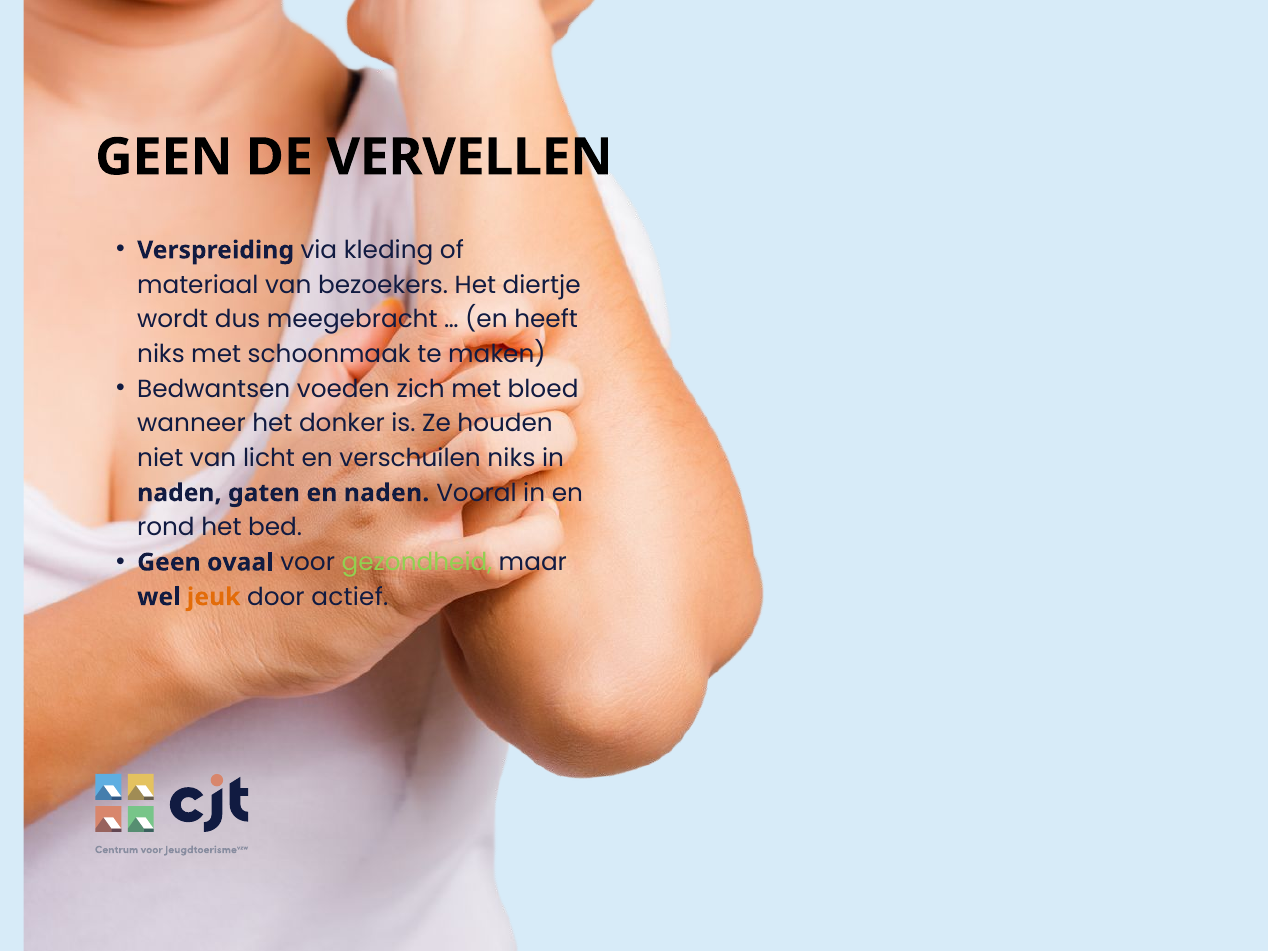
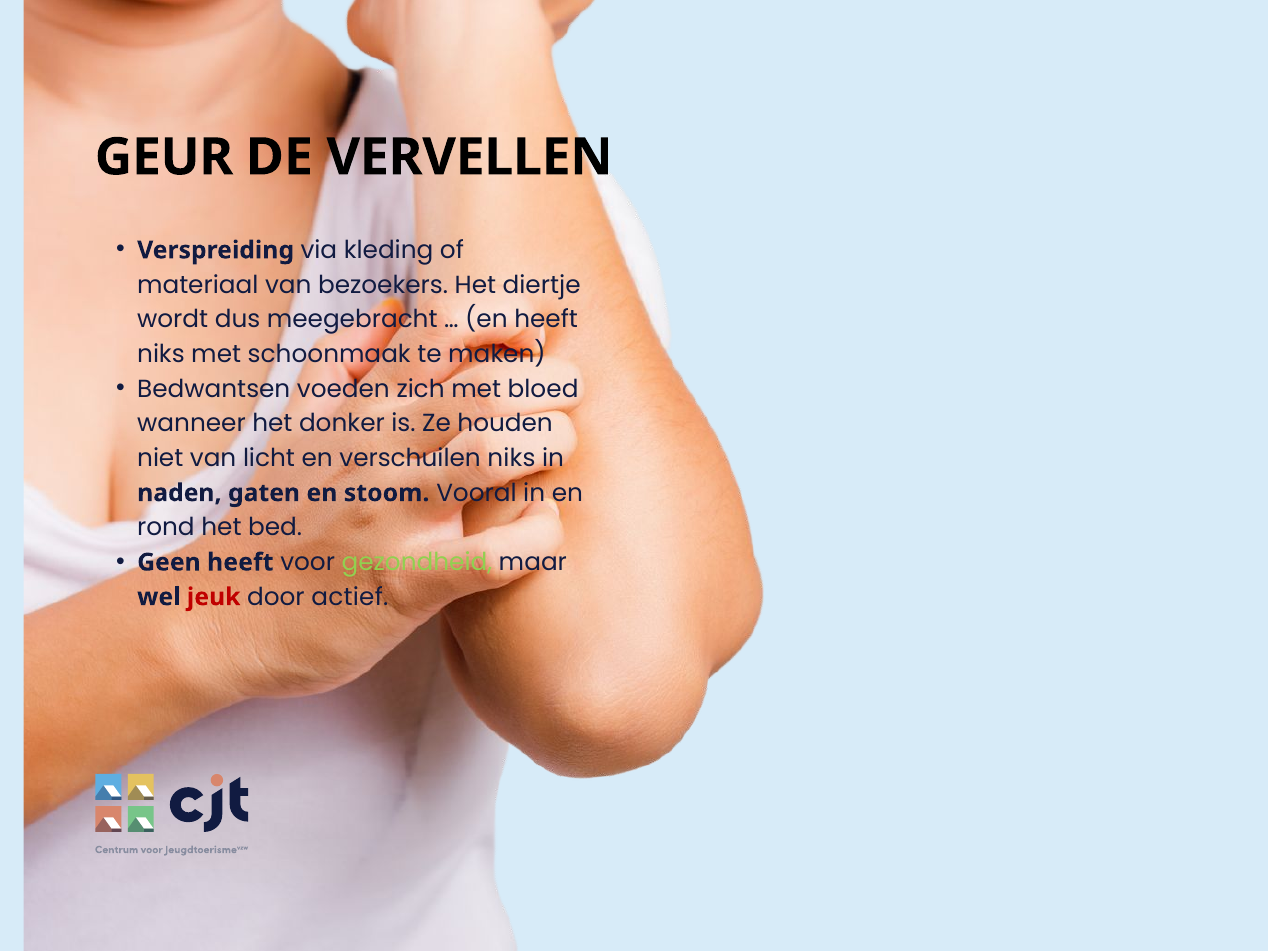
GEEN at (164, 157): GEEN -> GEUR
en naden: naden -> stoom
Geen ovaal: ovaal -> heeft
jeuk colour: orange -> red
